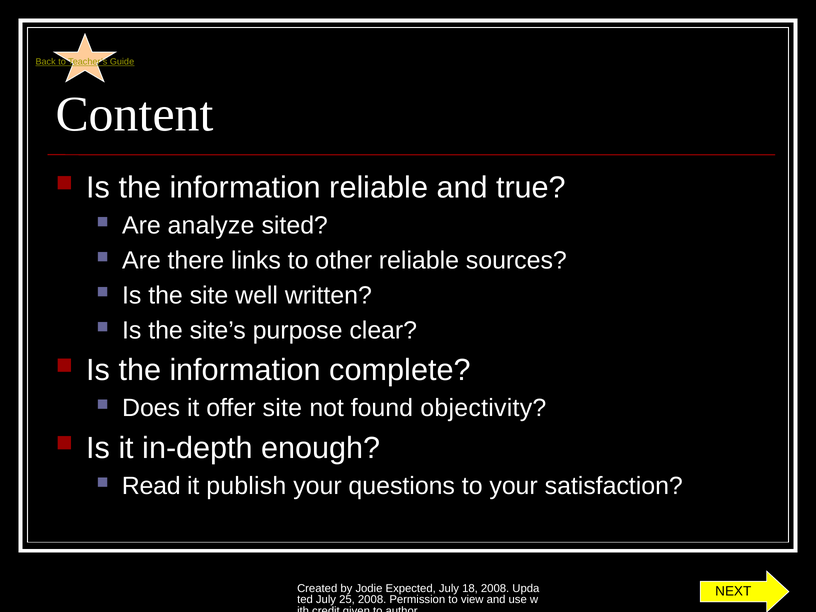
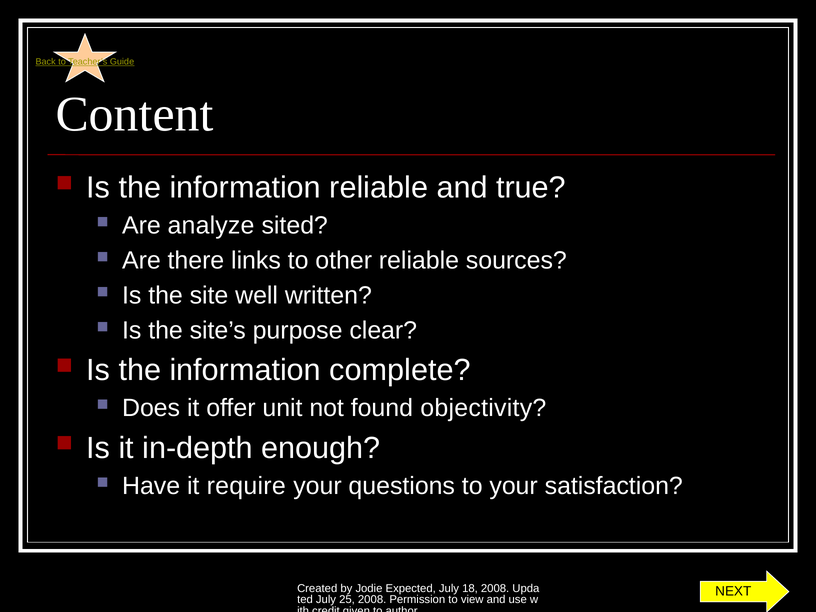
offer site: site -> unit
Read: Read -> Have
publish: publish -> require
